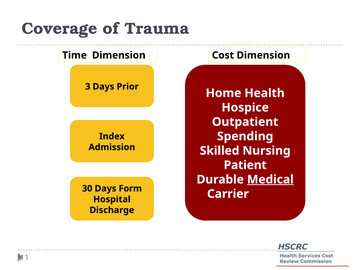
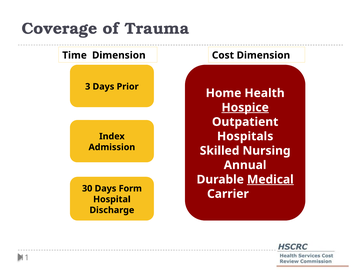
Hospice underline: none -> present
Spending: Spending -> Hospitals
Patient: Patient -> Annual
